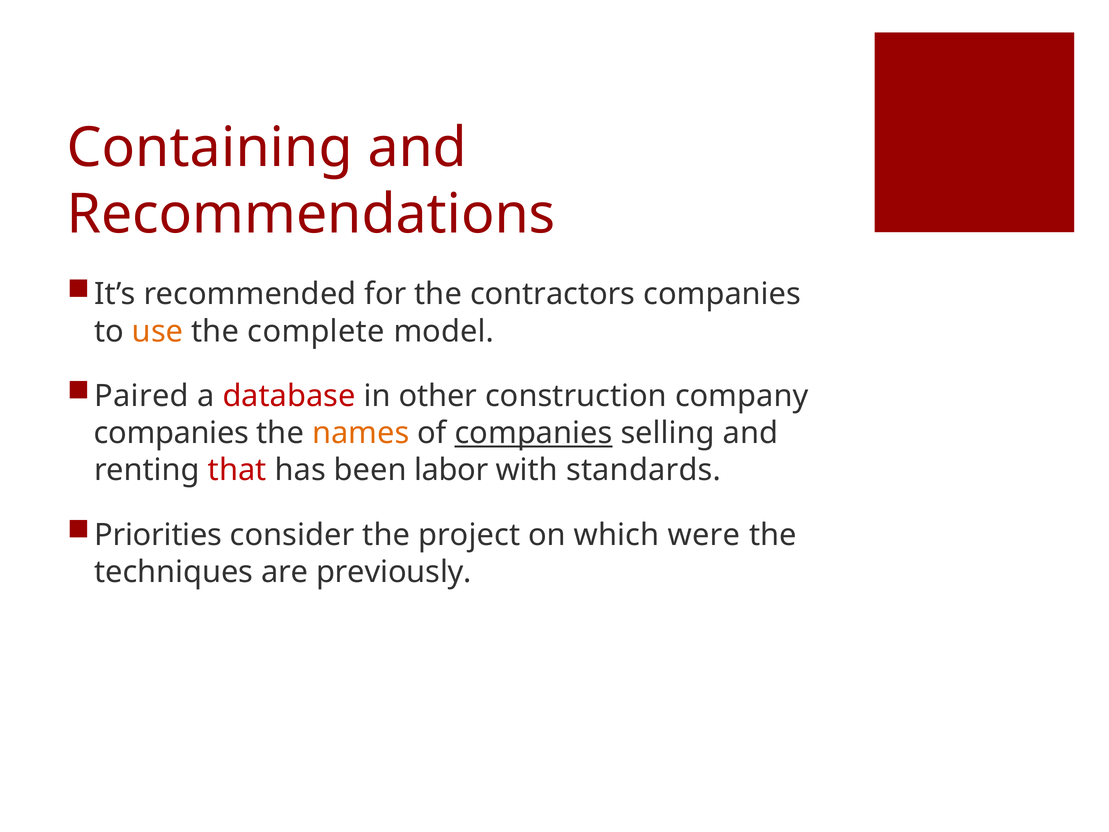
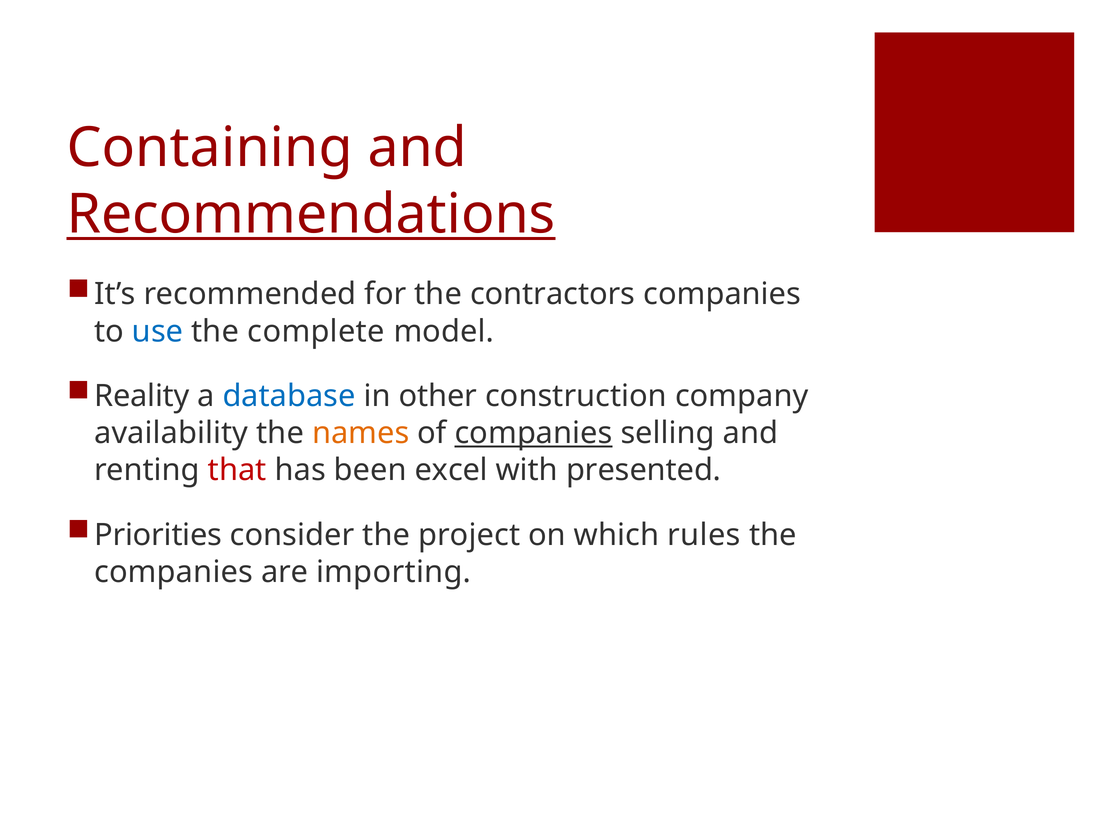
Recommendations underline: none -> present
use colour: orange -> blue
Paired: Paired -> Reality
database colour: red -> blue
companies at (171, 433): companies -> availability
labor: labor -> excel
standards: standards -> presented
were: were -> rules
techniques at (174, 572): techniques -> companies
previously: previously -> importing
